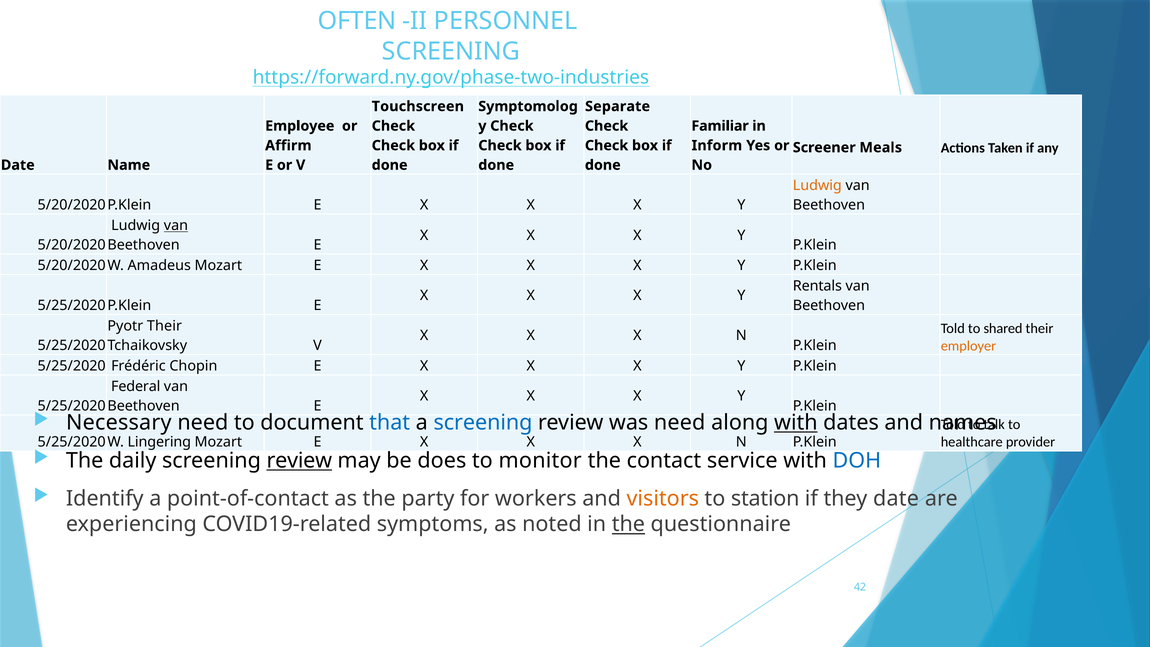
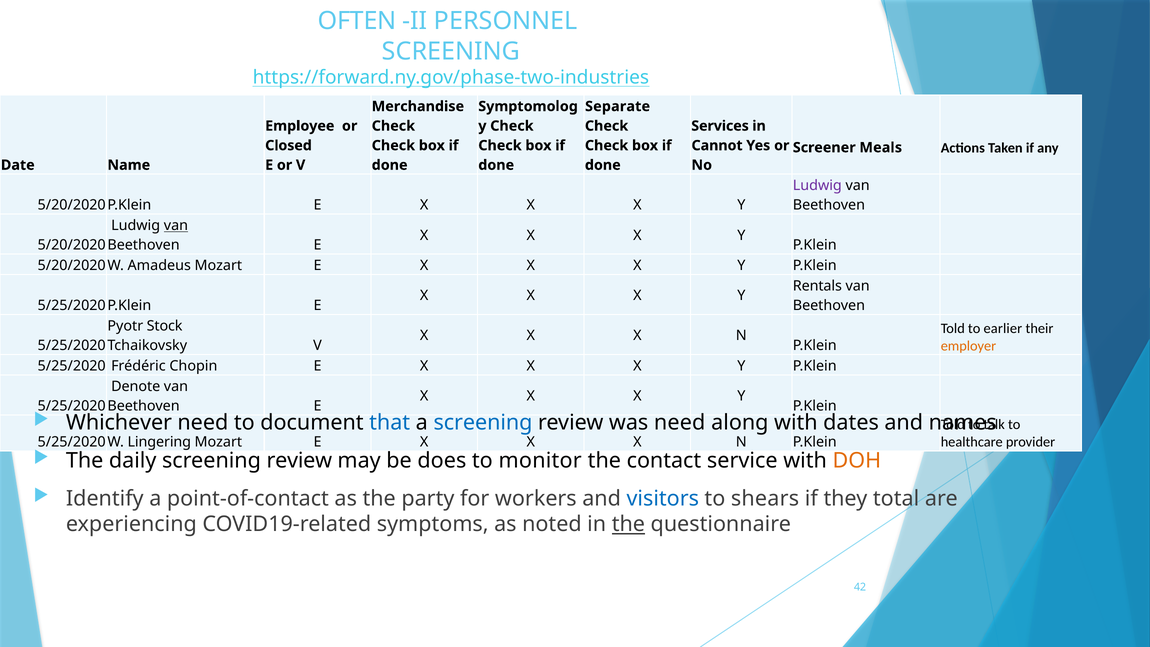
Touchscreen: Touchscreen -> Merchandise
Familiar: Familiar -> Services
Affirm: Affirm -> Closed
Inform: Inform -> Cannot
Ludwig at (817, 185) colour: orange -> purple
Pyotr Their: Their -> Stock
shared: shared -> earlier
Federal: Federal -> Denote
Necessary: Necessary -> Whichever
with at (796, 423) underline: present -> none
review at (299, 461) underline: present -> none
DOH colour: blue -> orange
visitors colour: orange -> blue
station: station -> shears
they date: date -> total
